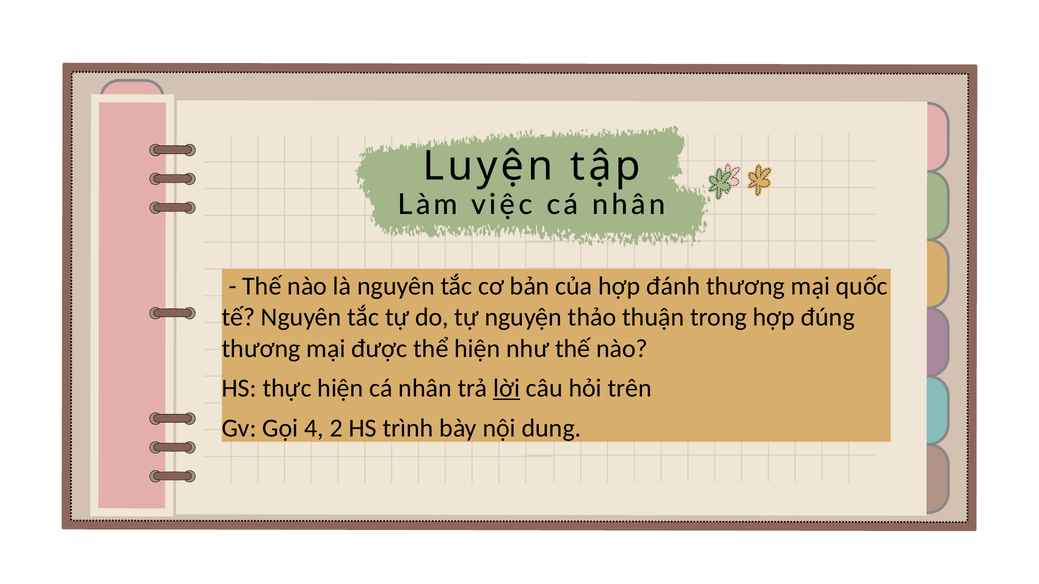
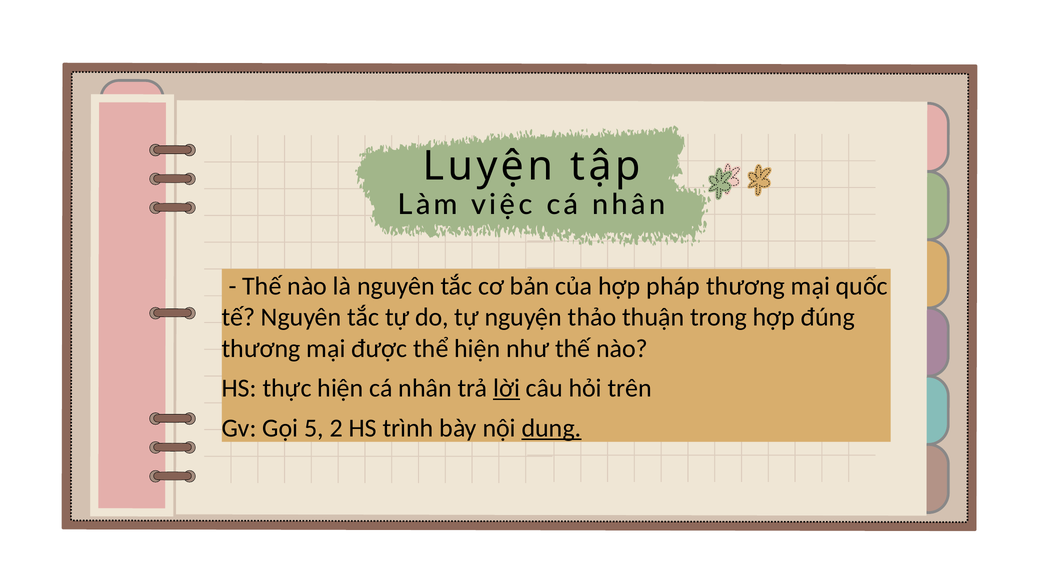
đánh: đánh -> pháp
4: 4 -> 5
dung underline: none -> present
